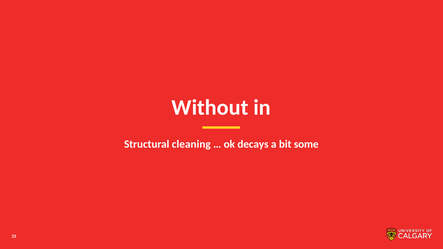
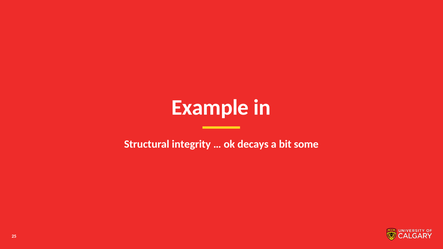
Without: Without -> Example
cleaning: cleaning -> integrity
